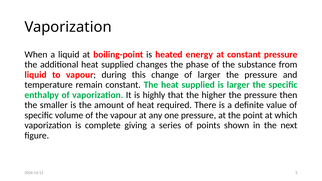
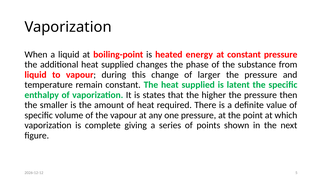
is larger: larger -> latent
highly: highly -> states
